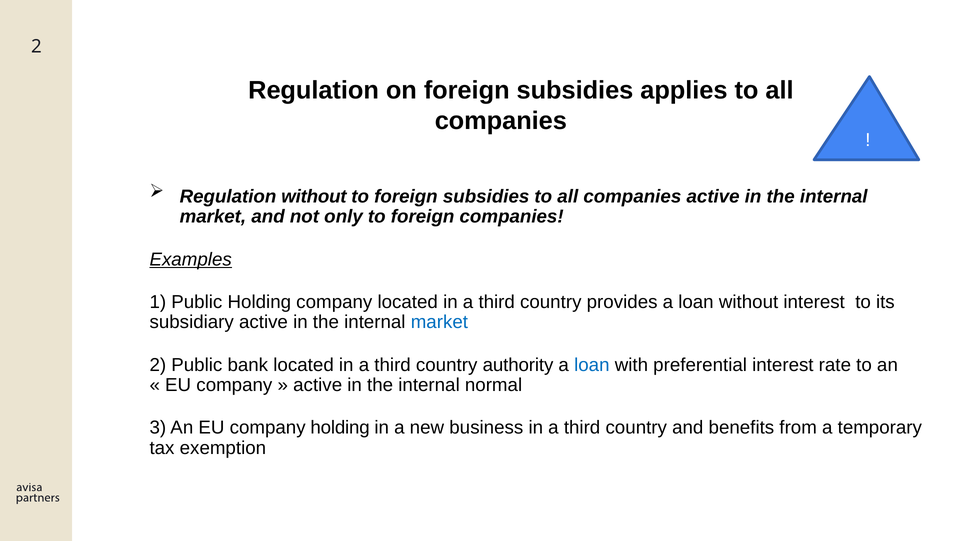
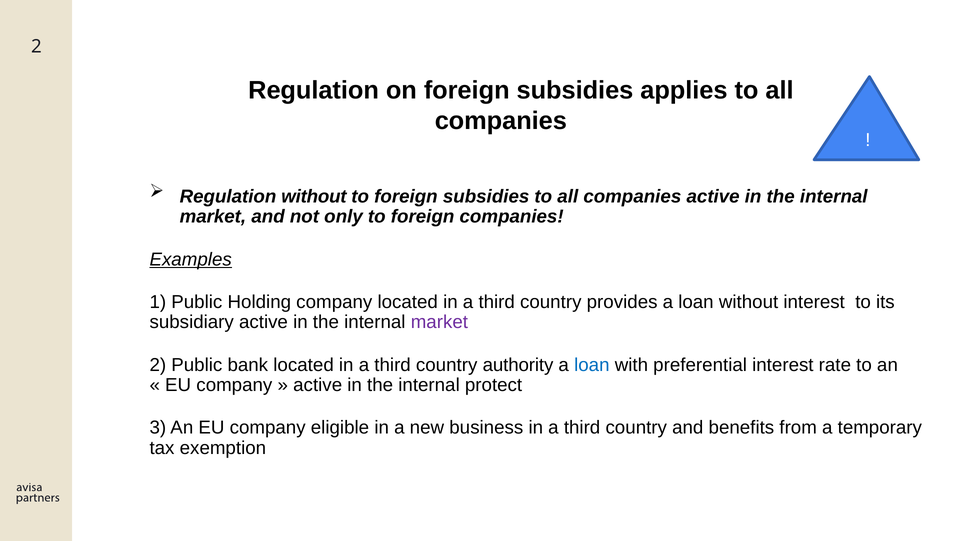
market at (439, 322) colour: blue -> purple
normal: normal -> protect
company holding: holding -> eligible
